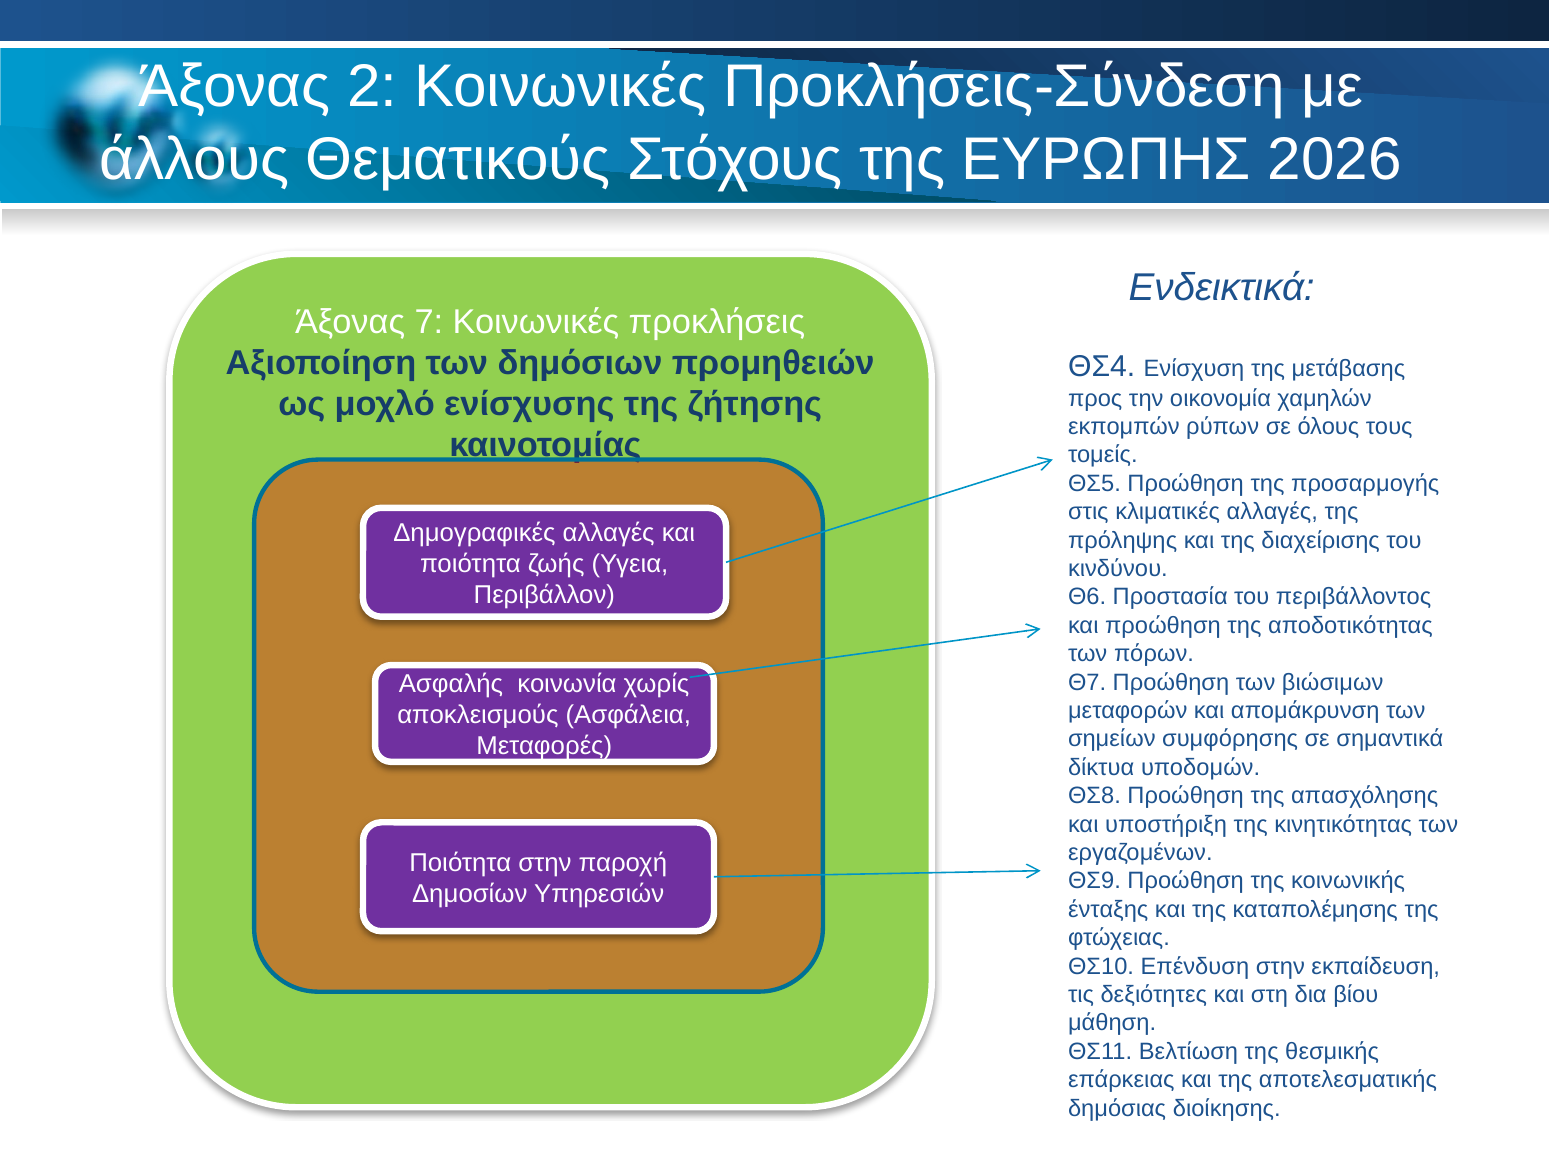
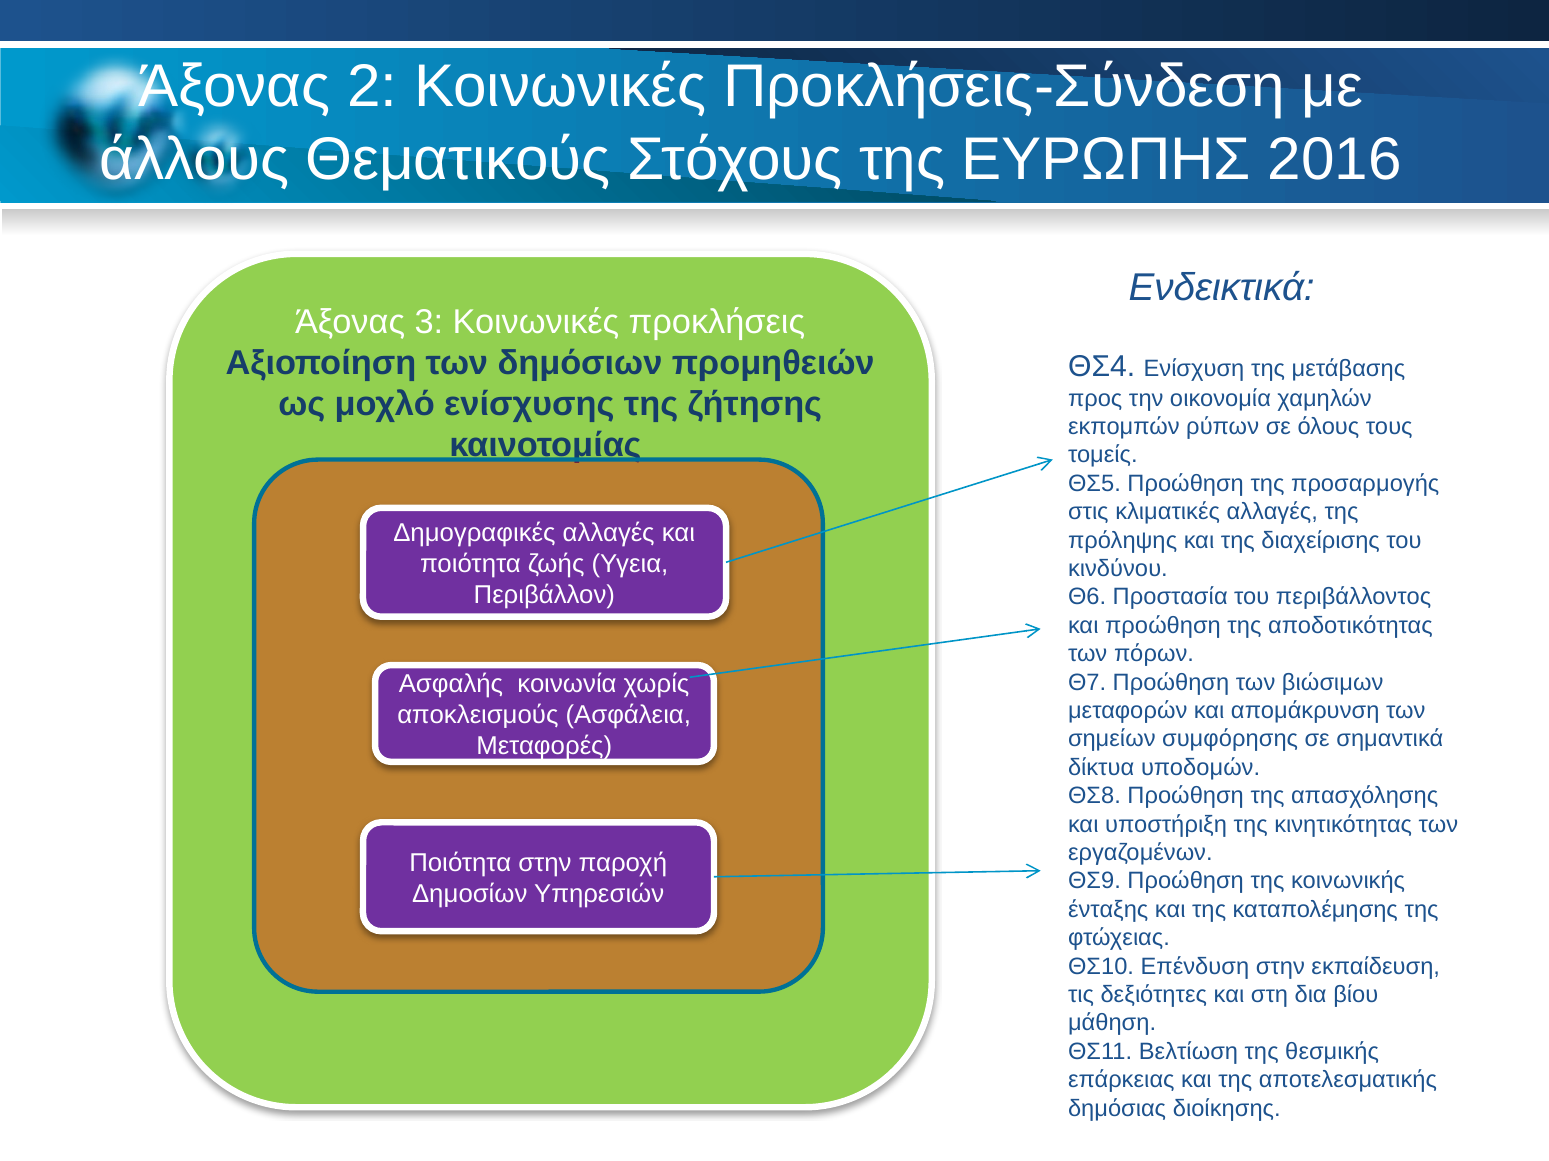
2026: 2026 -> 2016
7: 7 -> 3
